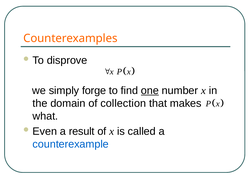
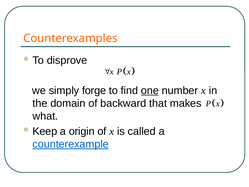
collection: collection -> backward
Even: Even -> Keep
result: result -> origin
counterexample underline: none -> present
